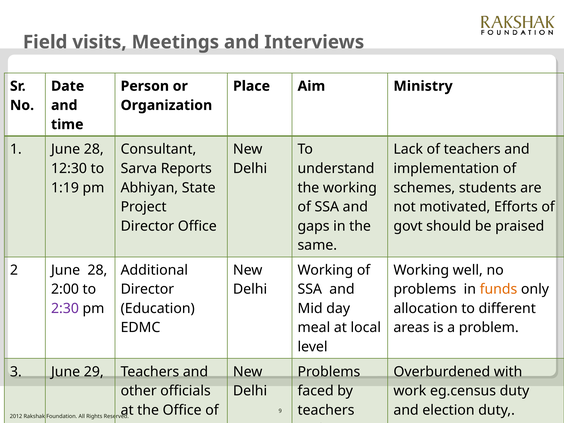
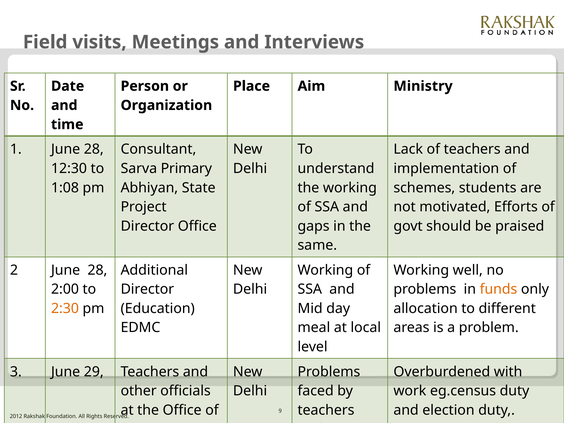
Reports: Reports -> Primary
1:19: 1:19 -> 1:08
2:30 colour: purple -> orange
